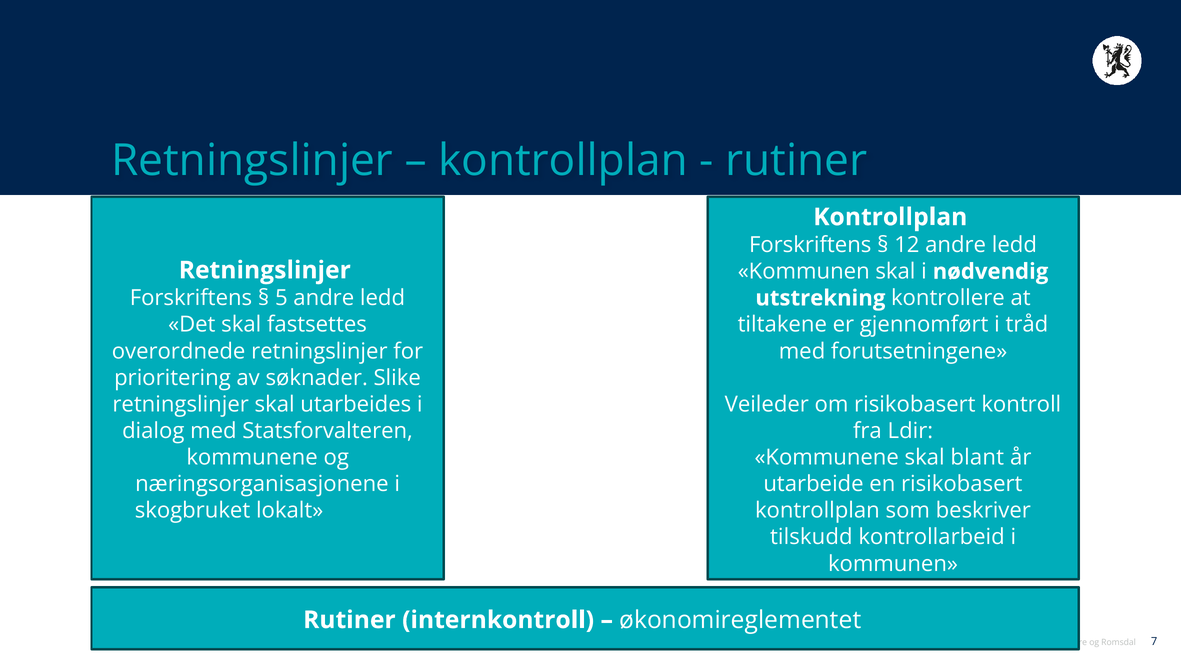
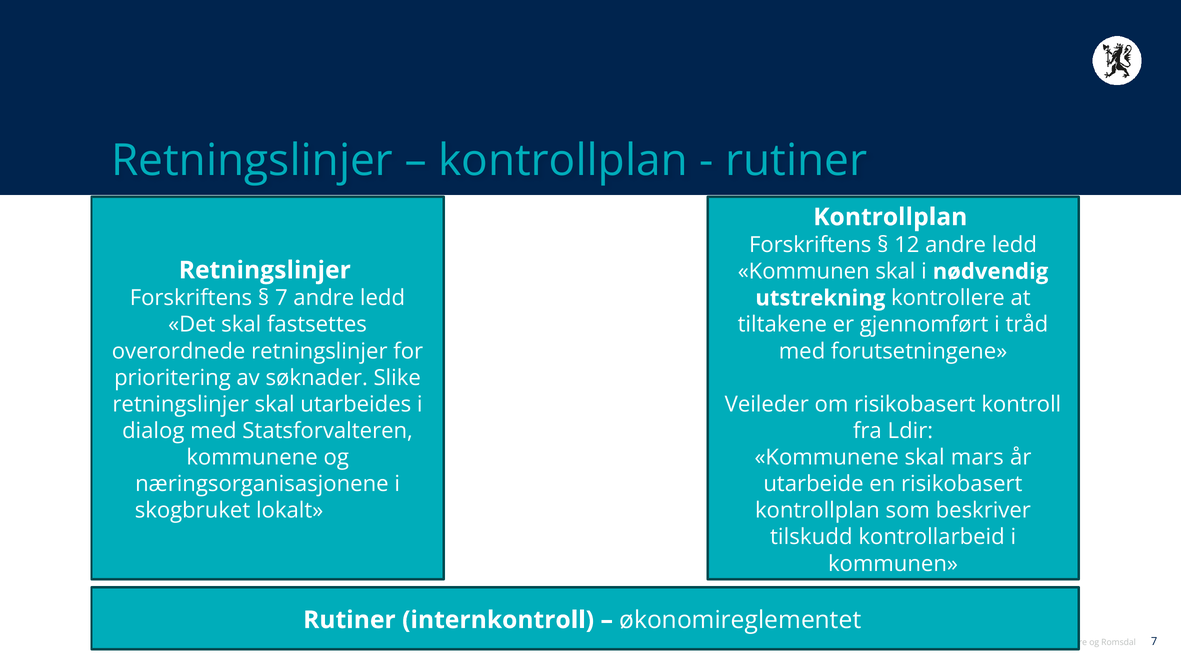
5 at (281, 298): 5 -> 7
blant: blant -> mars
